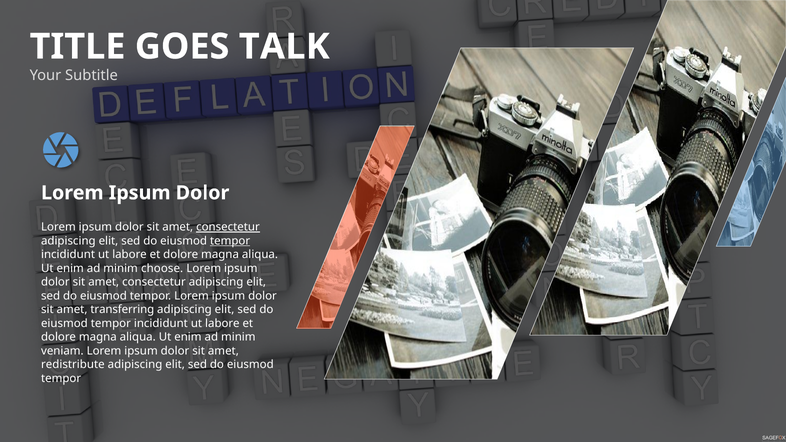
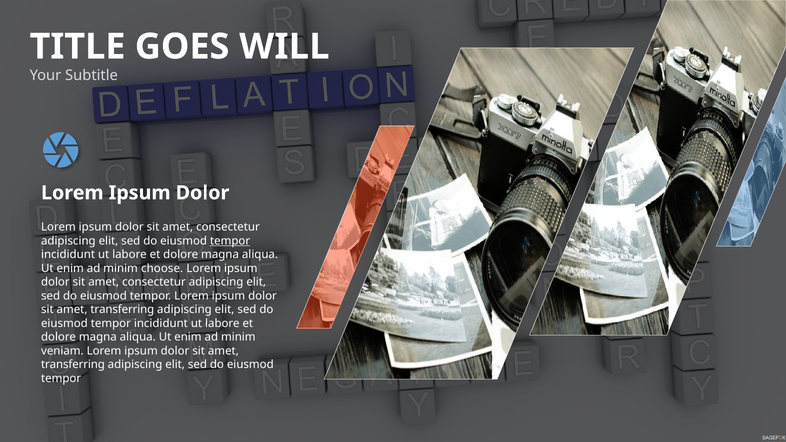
TALK: TALK -> WILL
consectetur at (228, 227) underline: present -> none
redistribute at (73, 365): redistribute -> transferring
